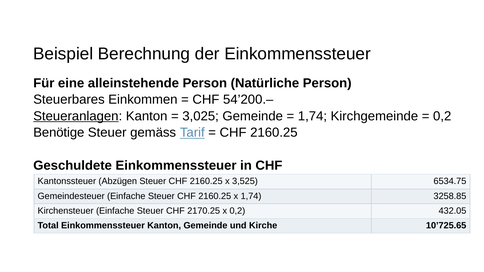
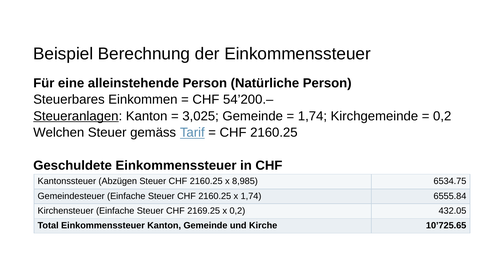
Benötige: Benötige -> Welchen
3,525: 3,525 -> 8,985
3258.85: 3258.85 -> 6555.84
2170.25: 2170.25 -> 2169.25
